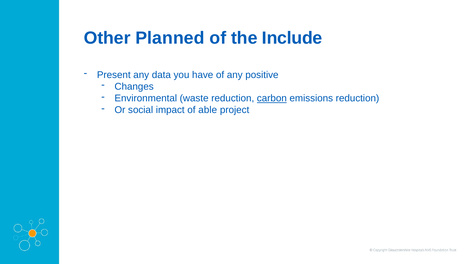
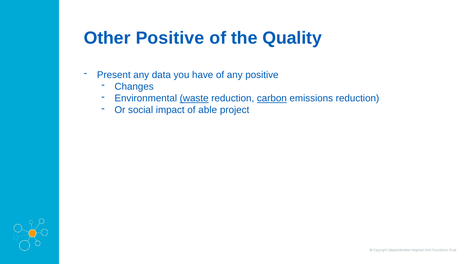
Other Planned: Planned -> Positive
Include: Include -> Quality
waste underline: none -> present
